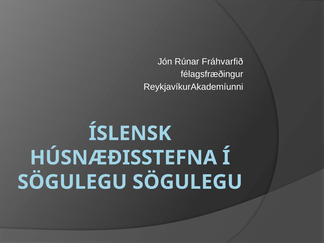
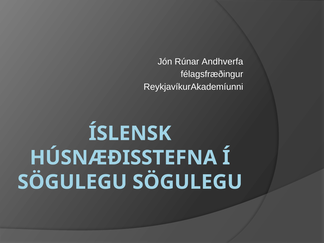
Fráhvarfið: Fráhvarfið -> Andhverfa
